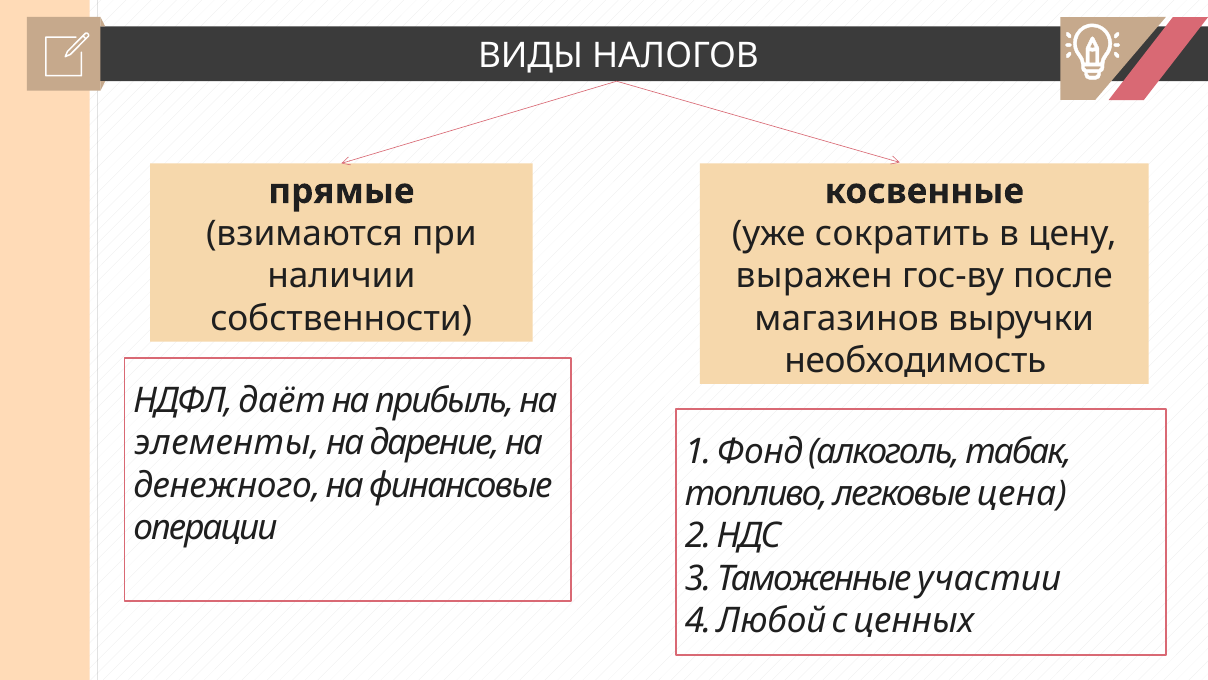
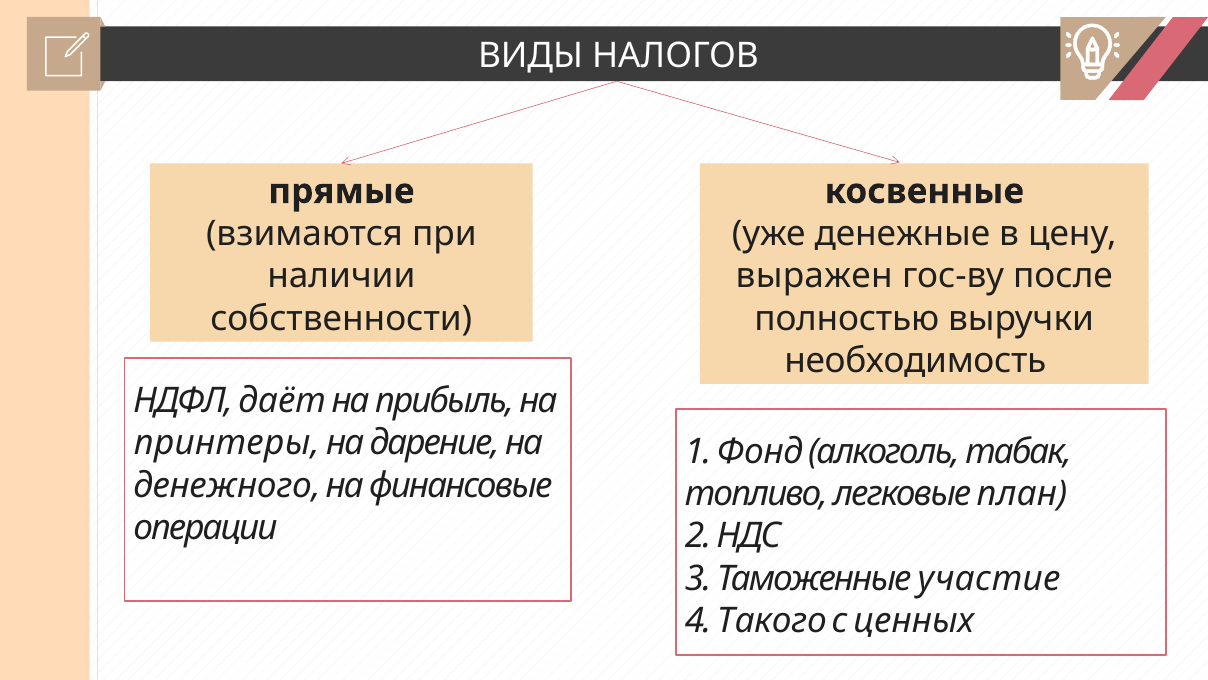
сократить: сократить -> денежные
магазинов: магазинов -> полностью
элементы: элементы -> принтеры
цена: цена -> план
участии: участии -> участие
Любой: Любой -> Такого
